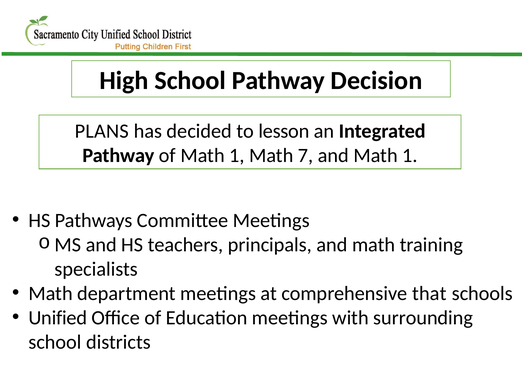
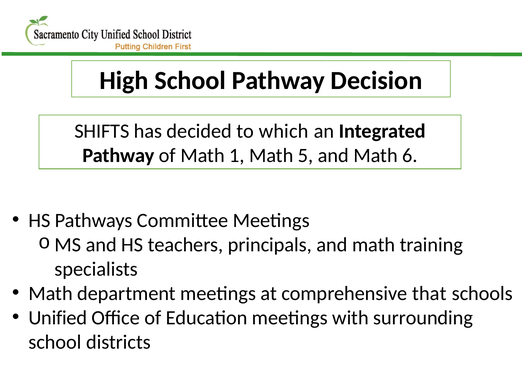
PLANS: PLANS -> SHIFTS
lesson: lesson -> which
7: 7 -> 5
and Math 1: 1 -> 6
